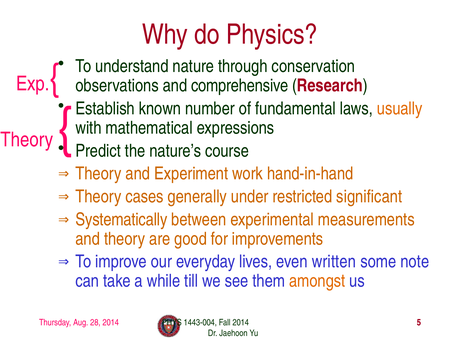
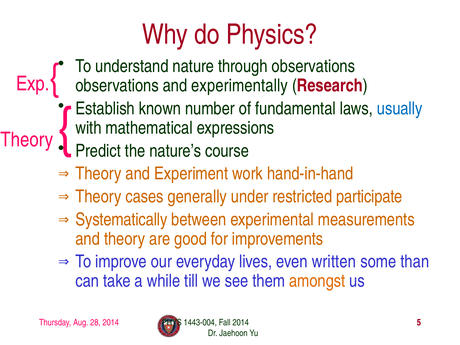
through conservation: conservation -> observations
comprehensive: comprehensive -> experimentally
usually colour: orange -> blue
significant: significant -> participate
note: note -> than
